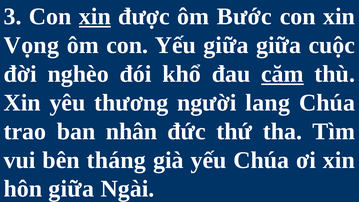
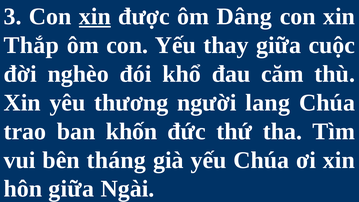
Bước: Bước -> Dâng
Vọng: Vọng -> Thắp
Yếu giữa: giữa -> thay
căm underline: present -> none
nhân: nhân -> khốn
